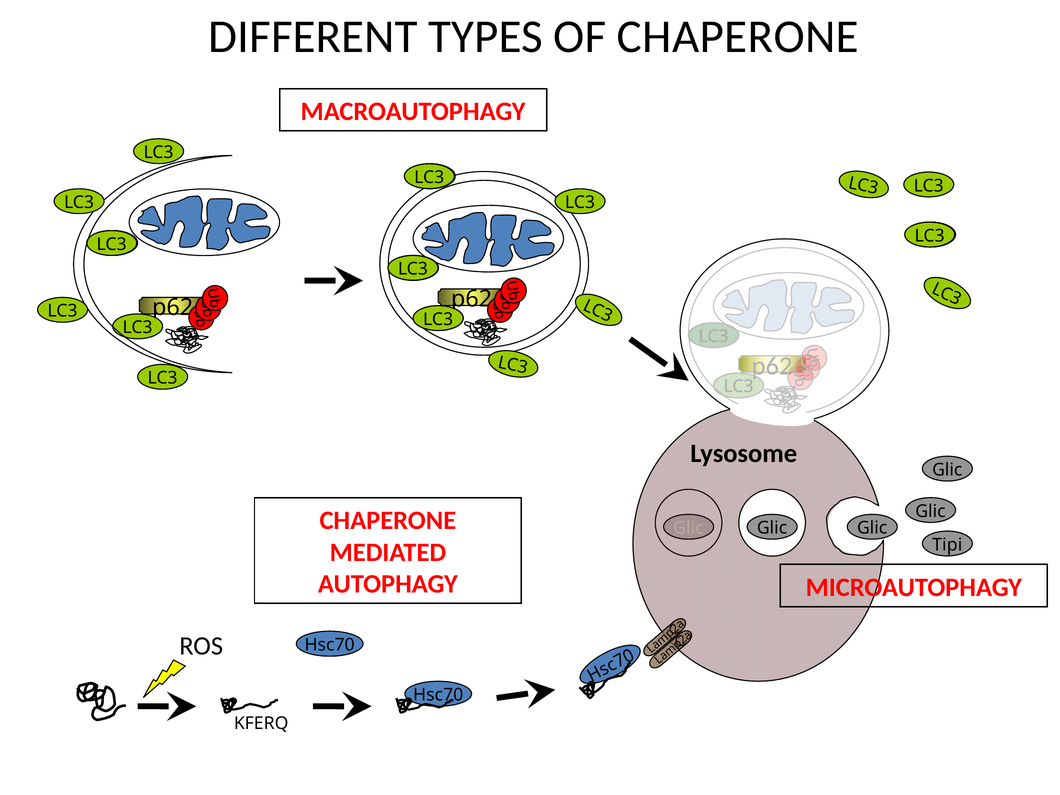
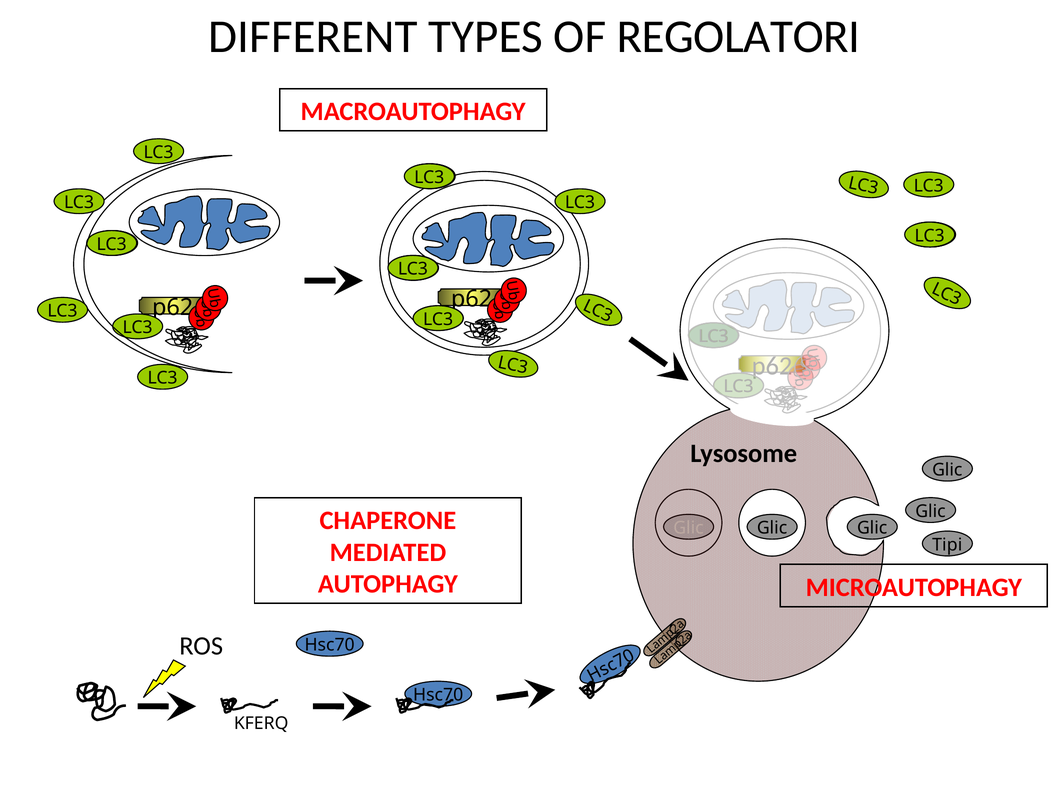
OF CHAPERONE: CHAPERONE -> REGOLATORI
